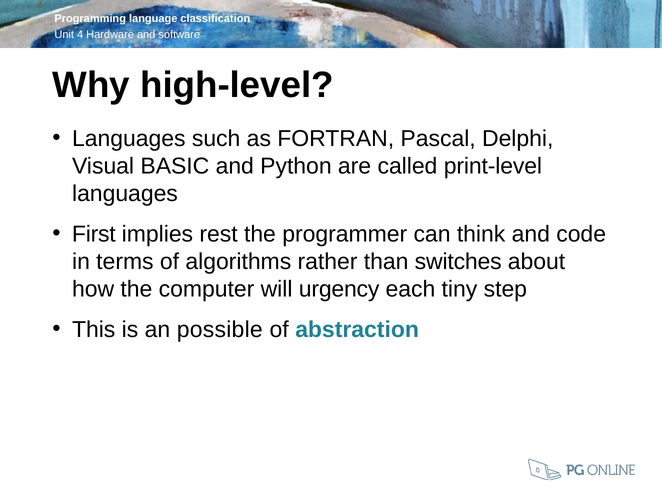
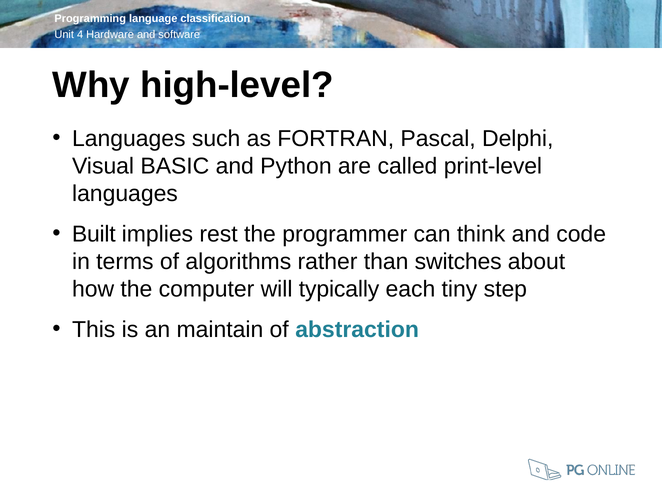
First: First -> Built
urgency: urgency -> typically
possible: possible -> maintain
